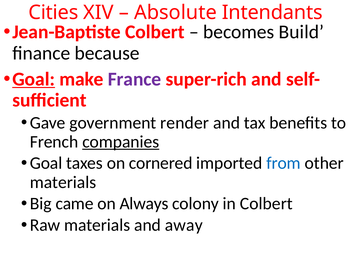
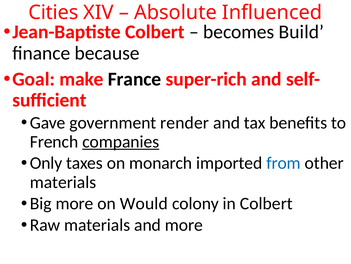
Intendants: Intendants -> Influenced
Goal at (34, 79) underline: present -> none
France colour: purple -> black
Goal at (46, 163): Goal -> Only
cornered: cornered -> monarch
Big came: came -> more
Always: Always -> Would
and away: away -> more
